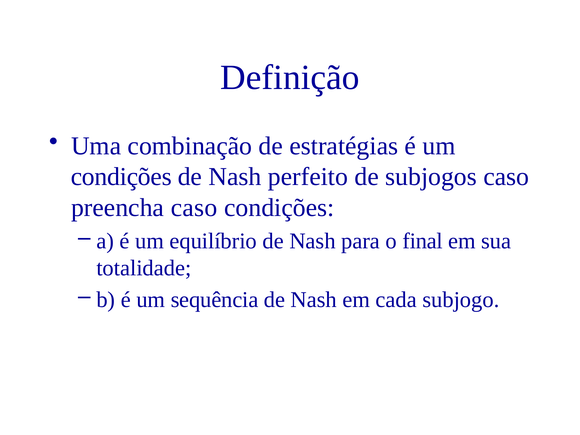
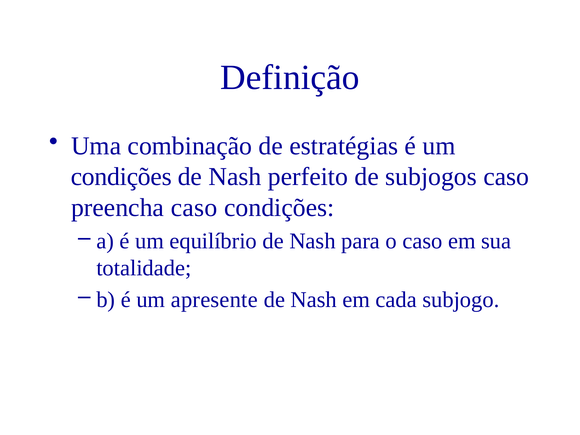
o final: final -> caso
sequência: sequência -> apresente
